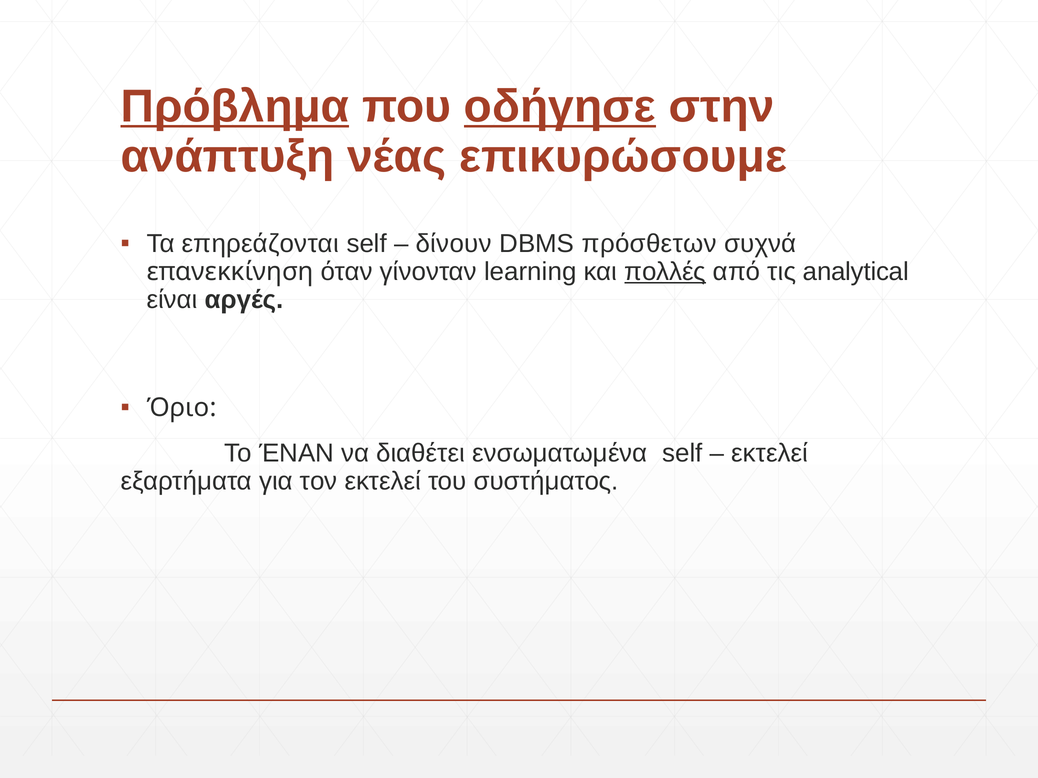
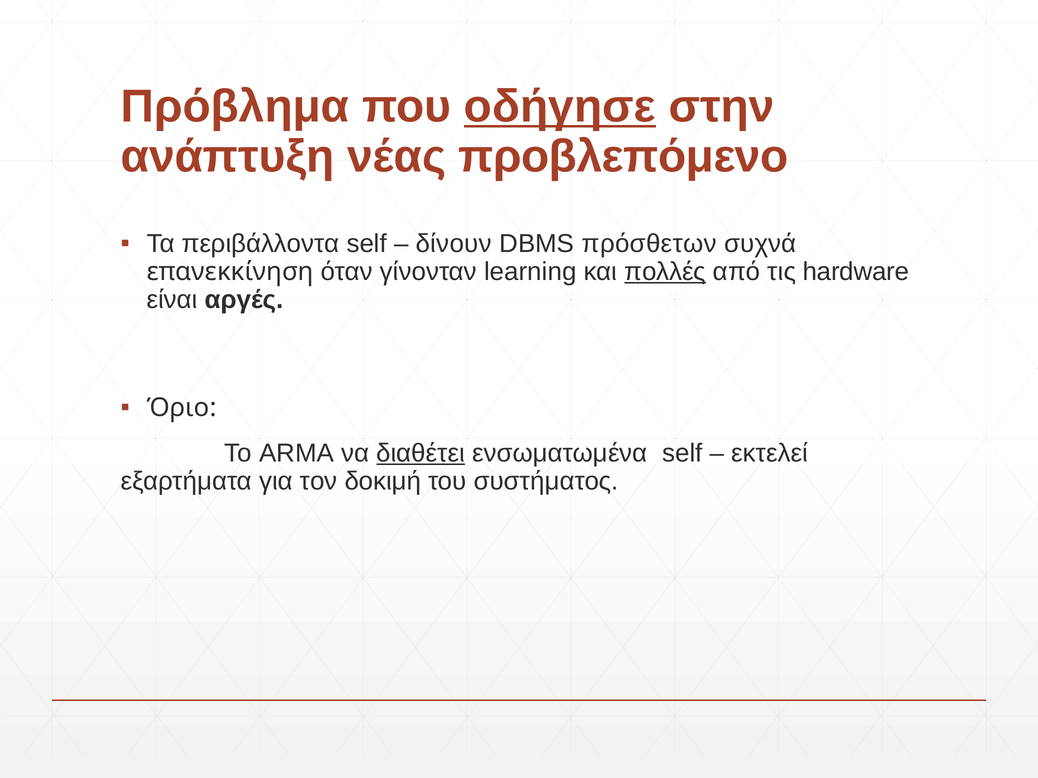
Πρόβλημα underline: present -> none
επικυρώσουμε: επικυρώσουμε -> προβλεπόμενο
επηρεάζονται: επηρεάζονται -> περιβάλλοντα
analytical: analytical -> hardware
ΈΝΑΝ: ΈΝΑΝ -> ARMA
διαθέτει underline: none -> present
τον εκτελεί: εκτελεί -> δοκιμή
